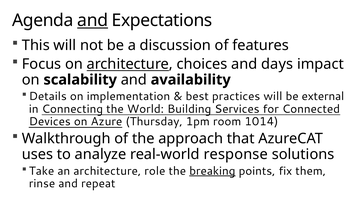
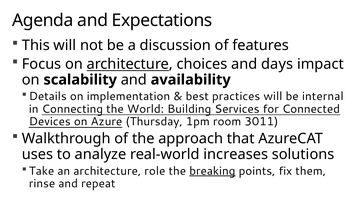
and at (93, 20) underline: present -> none
external: external -> internal
1014: 1014 -> 3011
response: response -> increases
